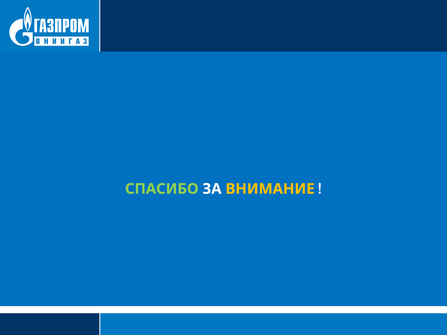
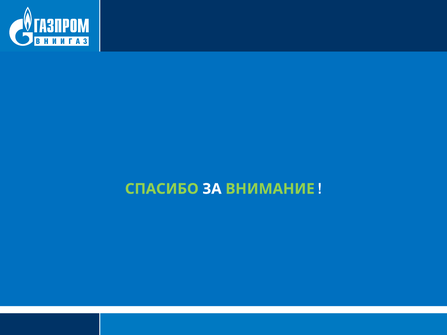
ВНИМАНИЕ at (270, 189) colour: yellow -> light green
